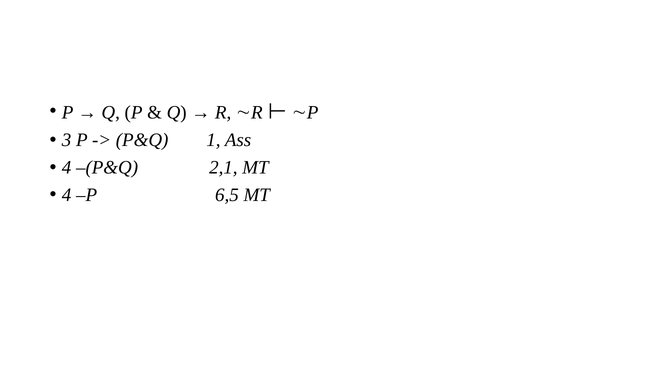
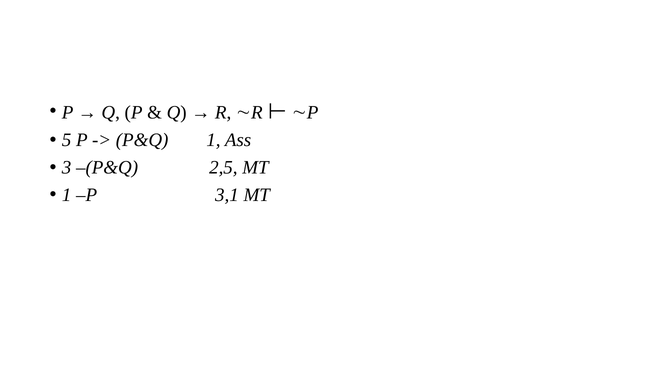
3: 3 -> 5
4 at (67, 168): 4 -> 3
2,1: 2,1 -> 2,5
4 at (67, 195): 4 -> 1
6,5: 6,5 -> 3,1
